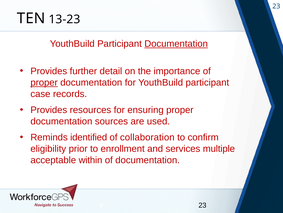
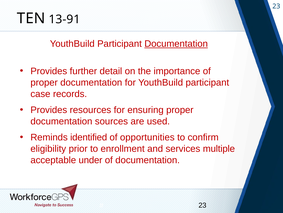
13-23: 13-23 -> 13-91
proper at (44, 82) underline: present -> none
collaboration: collaboration -> opportunities
within: within -> under
